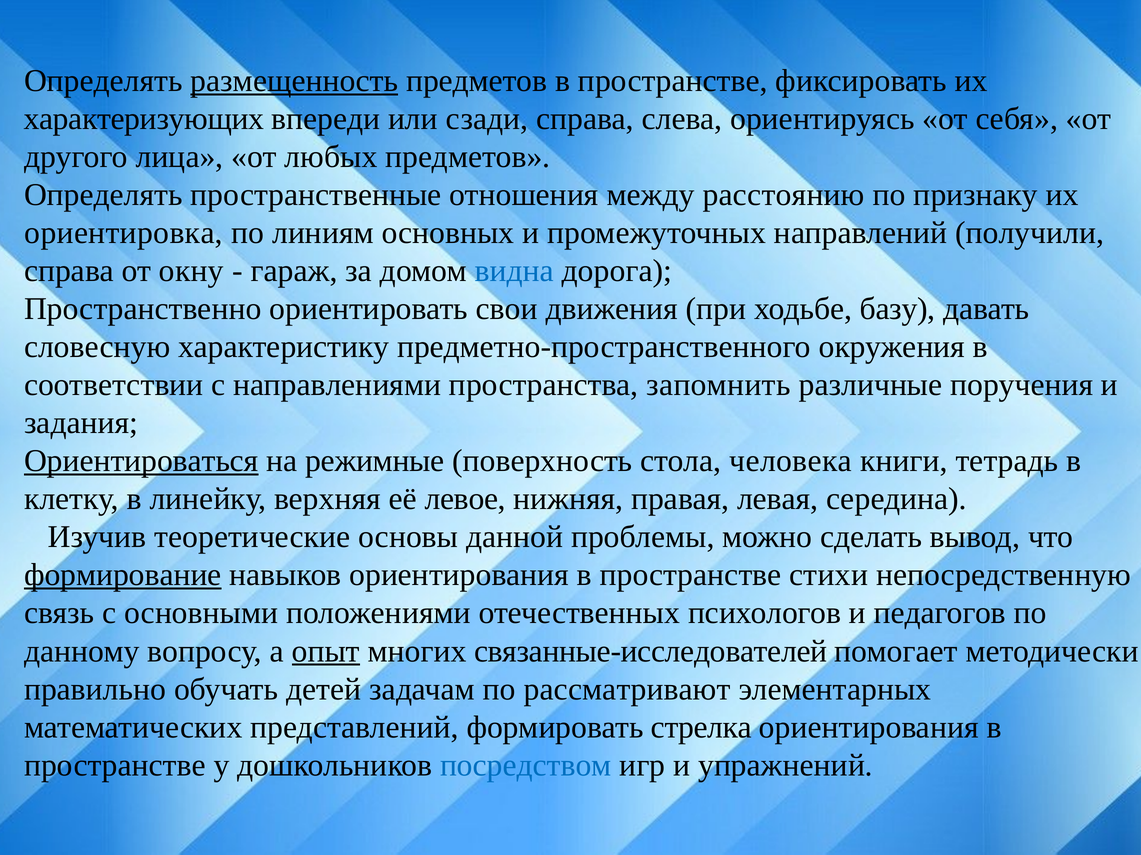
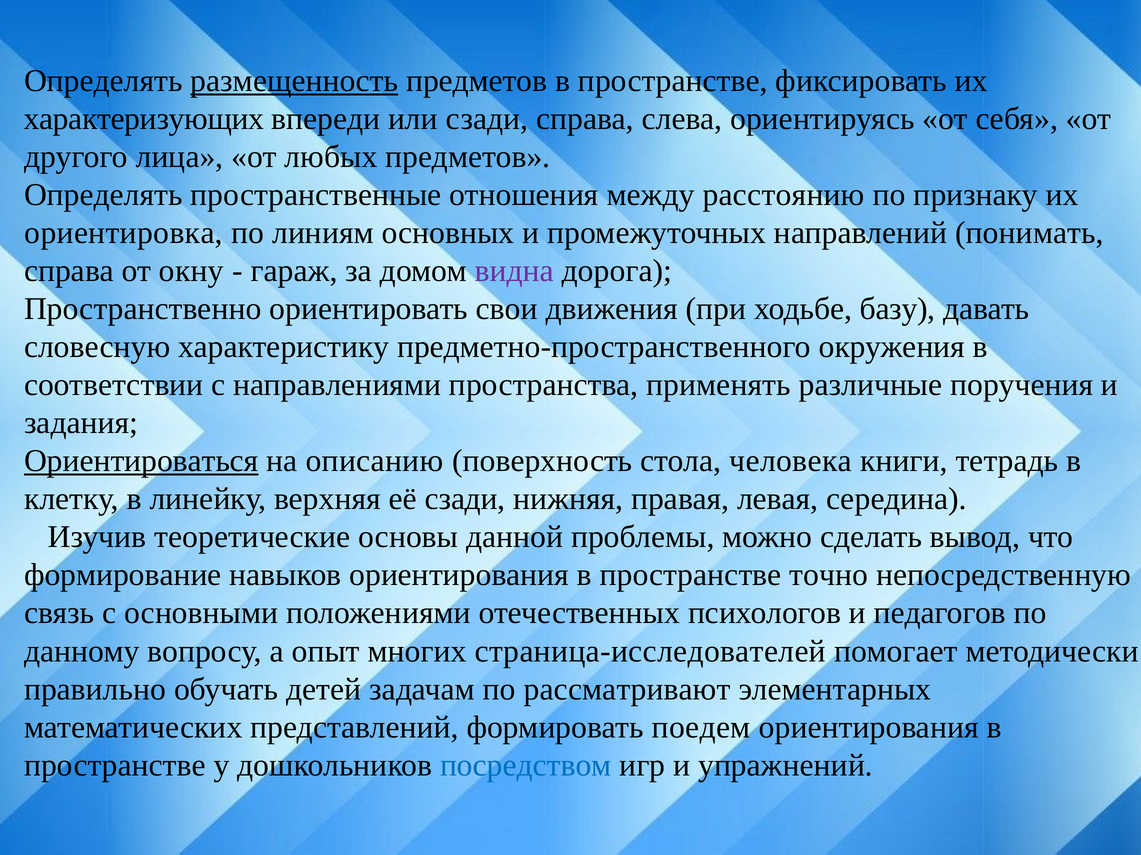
получили: получили -> понимать
видна colour: blue -> purple
запомнить: запомнить -> применять
режимные: режимные -> описанию
её левое: левое -> сзади
формирование underline: present -> none
стихи: стихи -> точно
опыт underline: present -> none
связанные-исследователей: связанные-исследователей -> страница-исследователей
стрелка: стрелка -> поедем
